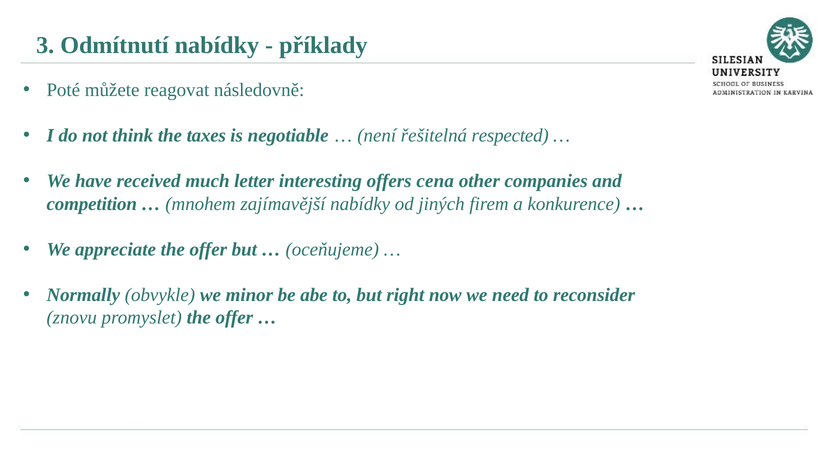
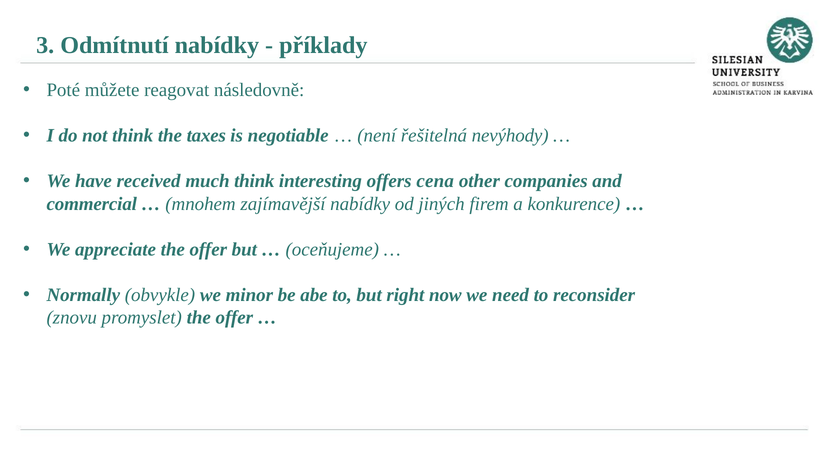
respected: respected -> nevýhody
much letter: letter -> think
competition: competition -> commercial
